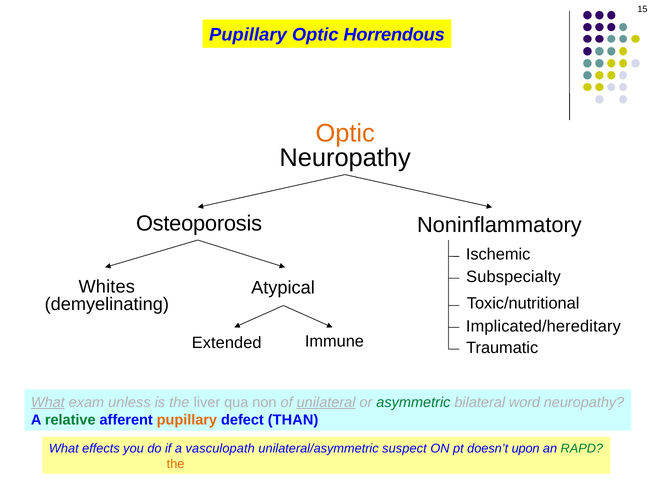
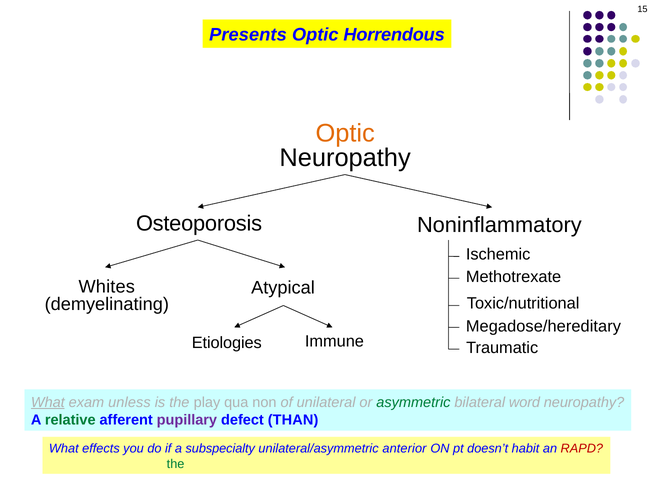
Pupillary at (248, 35): Pupillary -> Presents
Subspecialty: Subspecialty -> Methotrexate
Implicated/hereditary: Implicated/hereditary -> Megadose/hereditary
Extended: Extended -> Etiologies
liver: liver -> play
unilateral underline: present -> none
pupillary at (187, 419) colour: orange -> purple
vasculopath: vasculopath -> subspecialty
suspect: suspect -> anterior
upon: upon -> habit
RAPD colour: green -> red
the at (176, 463) colour: orange -> green
